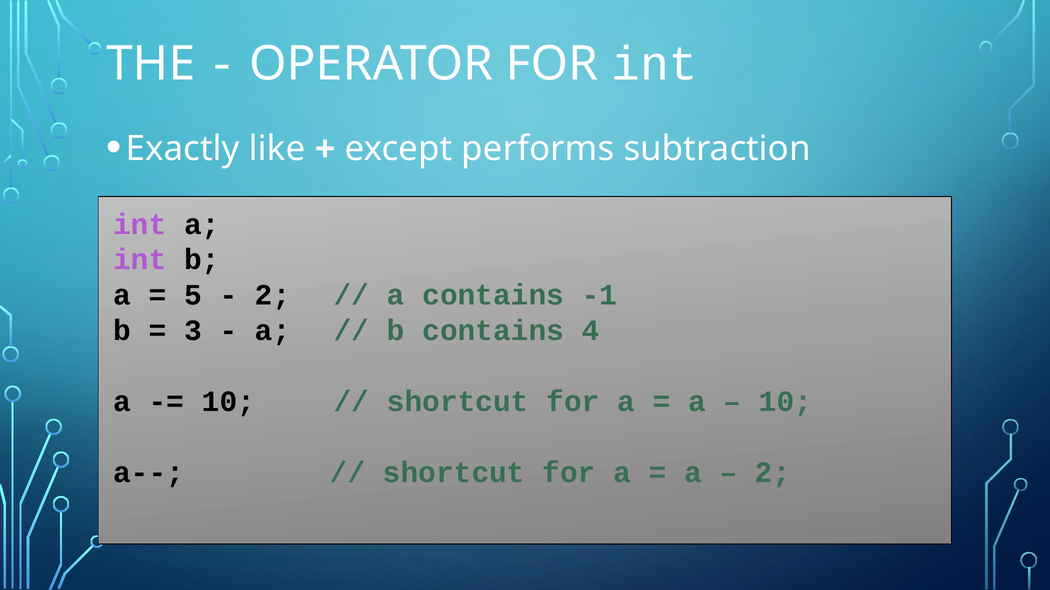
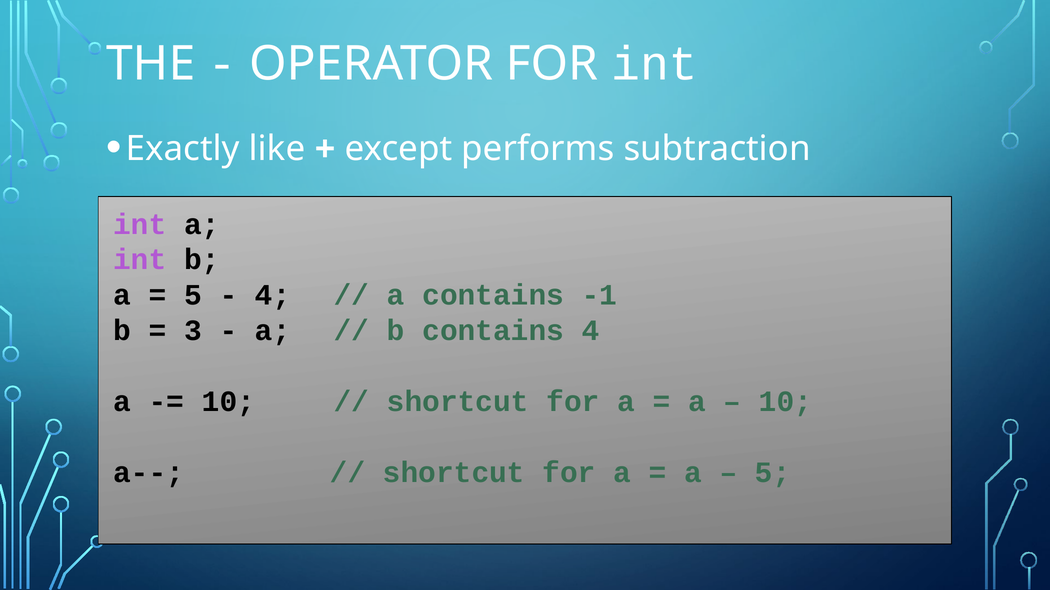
2 at (273, 295): 2 -> 4
2 at (773, 473): 2 -> 5
